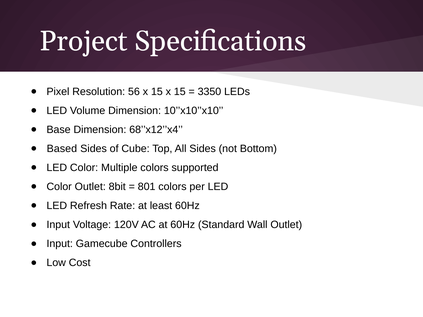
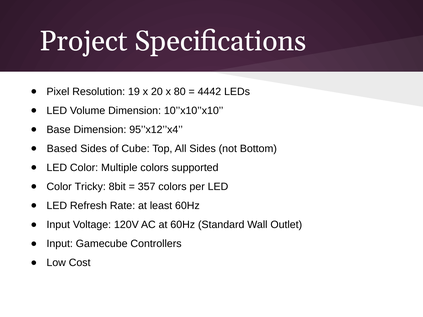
56: 56 -> 19
15 at (157, 92): 15 -> 20
15 at (180, 92): 15 -> 80
3350: 3350 -> 4442
68’’x12’’x4: 68’’x12’’x4 -> 95’’x12’’x4
Color Outlet: Outlet -> Tricky
801: 801 -> 357
